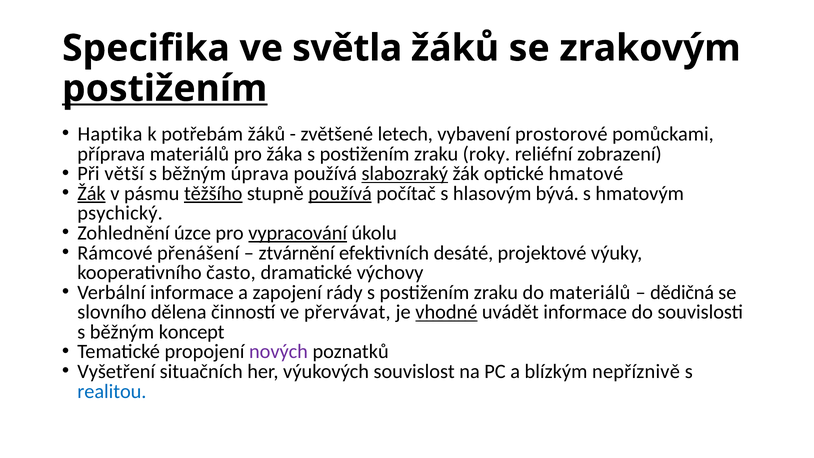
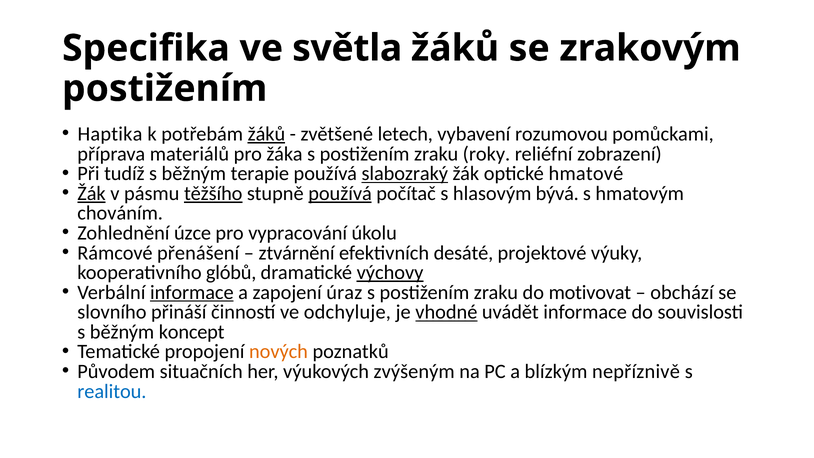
postižením at (165, 89) underline: present -> none
žáků at (266, 134) underline: none -> present
prostorové: prostorové -> rozumovou
větší: větší -> tudíž
úprava: úprava -> terapie
psychický: psychický -> chováním
vypracování underline: present -> none
často: často -> glóbů
výchovy underline: none -> present
informace at (192, 292) underline: none -> present
rády: rády -> úraz
do materiálů: materiálů -> motivovat
dědičná: dědičná -> obchází
dělena: dělena -> přináší
přervávat: přervávat -> odchyluje
nových colour: purple -> orange
Vyšetření: Vyšetření -> Původem
souvislost: souvislost -> zvýšeným
